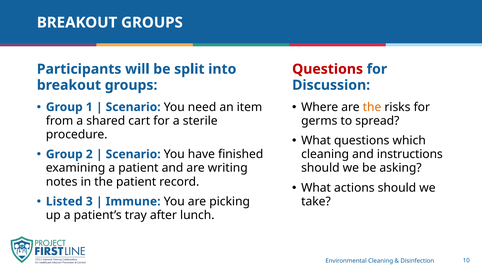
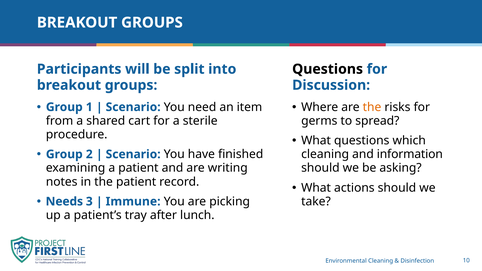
Questions at (328, 69) colour: red -> black
instructions: instructions -> information
Listed: Listed -> Needs
